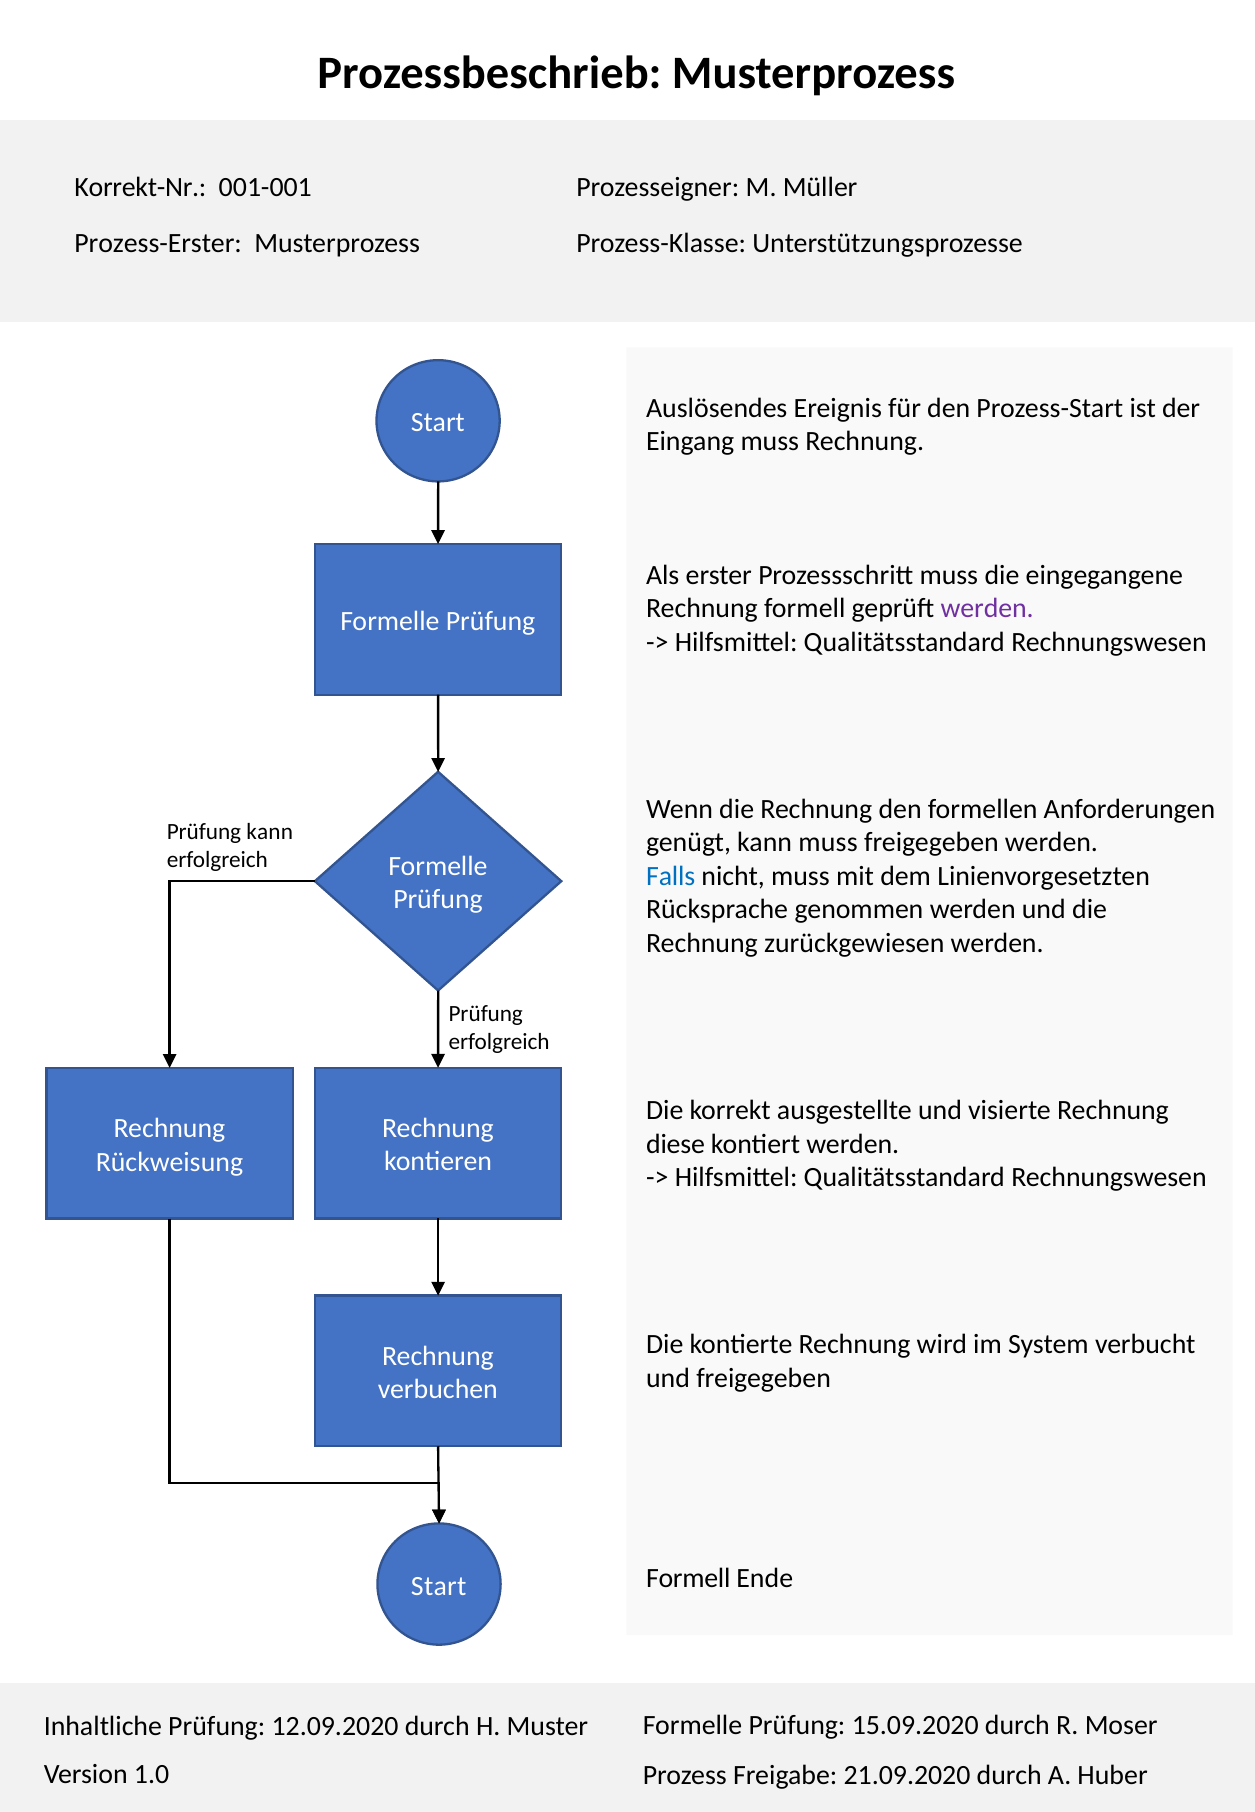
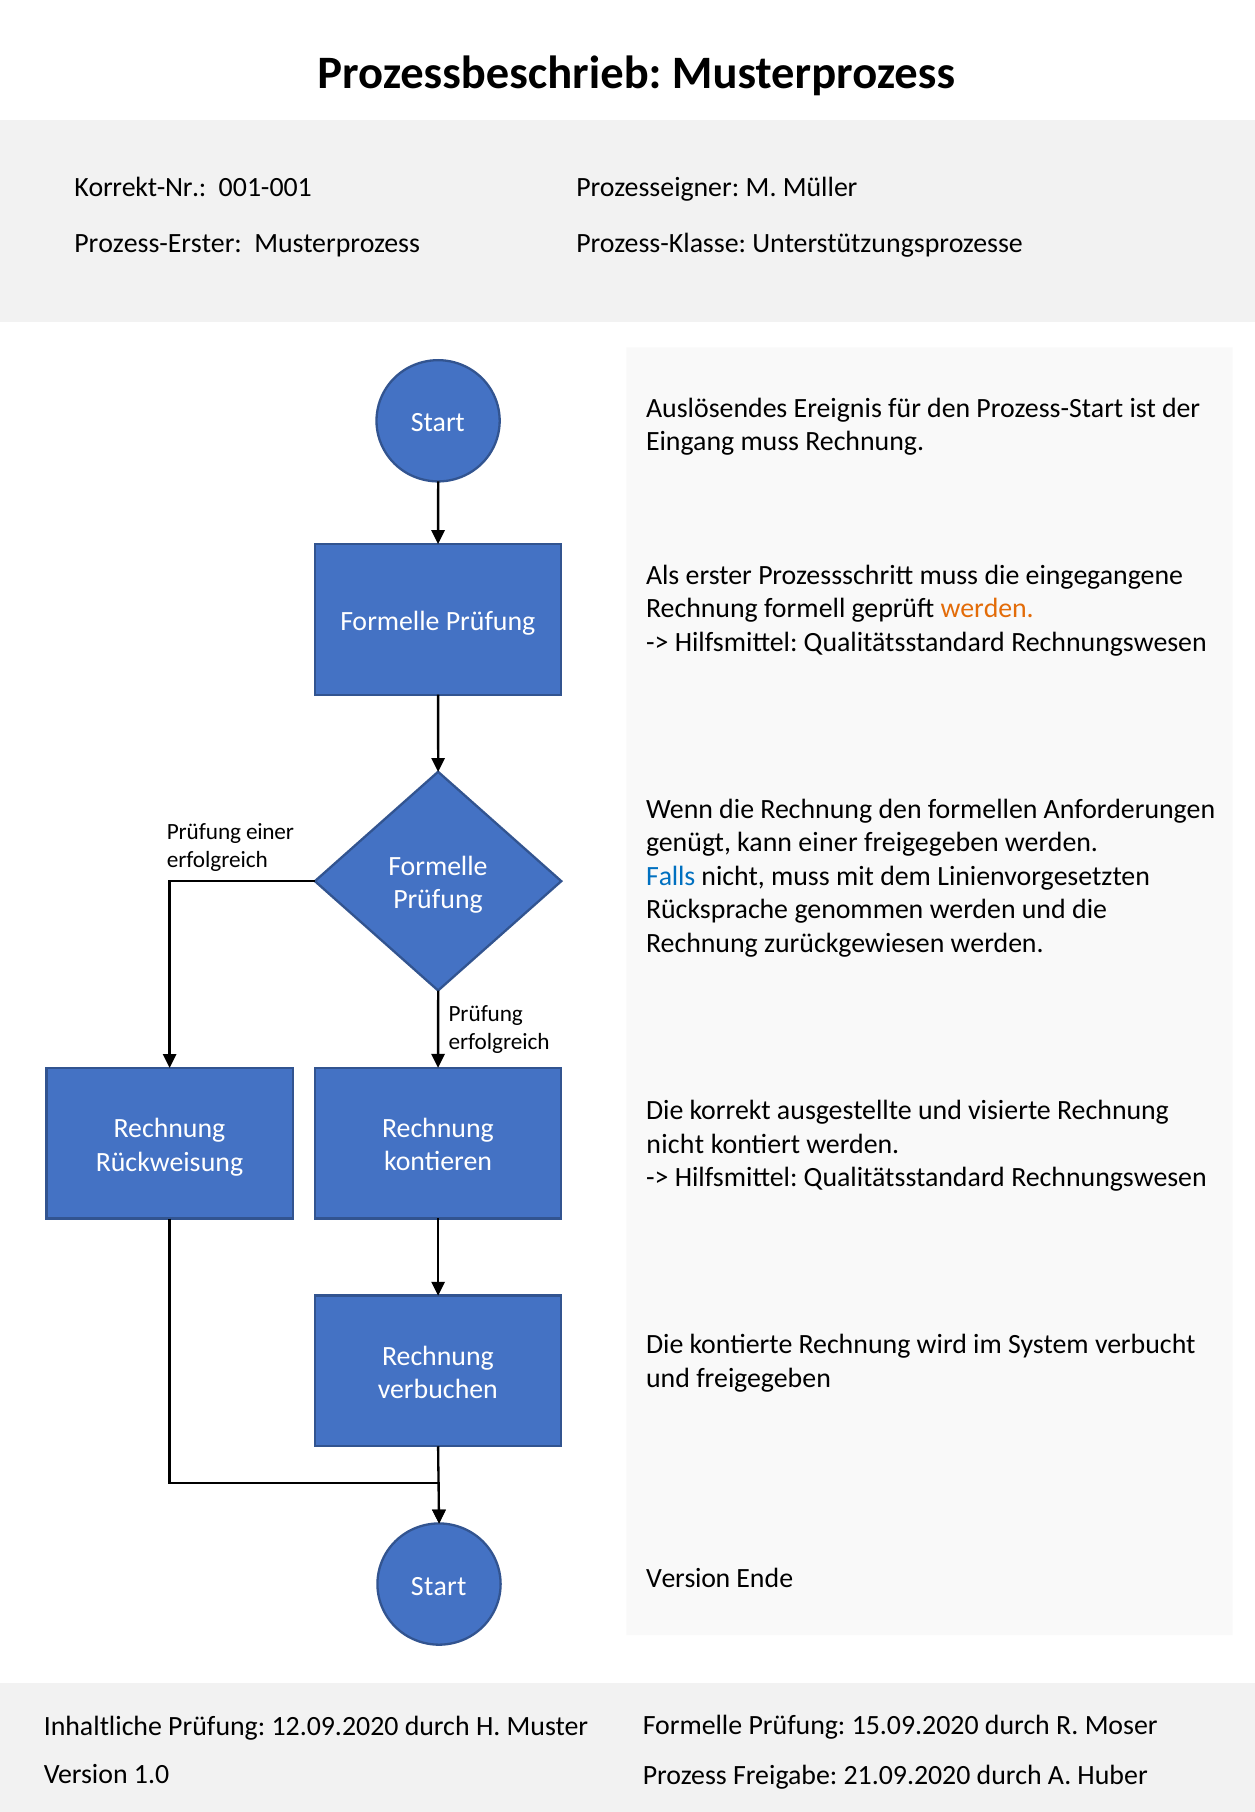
werden at (987, 609) colour: purple -> orange
Prüfung kann: kann -> einer
kann muss: muss -> einer
diese at (676, 1144): diese -> nicht
Formell at (688, 1580): Formell -> Version
